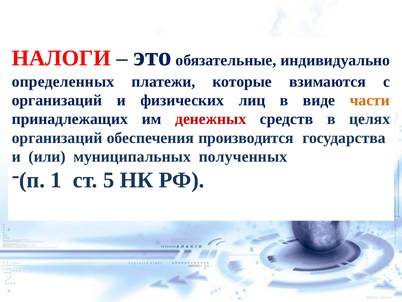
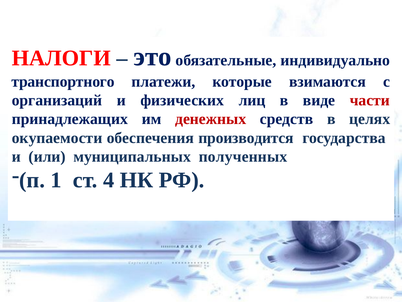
определенных: определенных -> транспортного
части colour: orange -> red
организаций at (57, 138): организаций -> окупаемости
5: 5 -> 4
